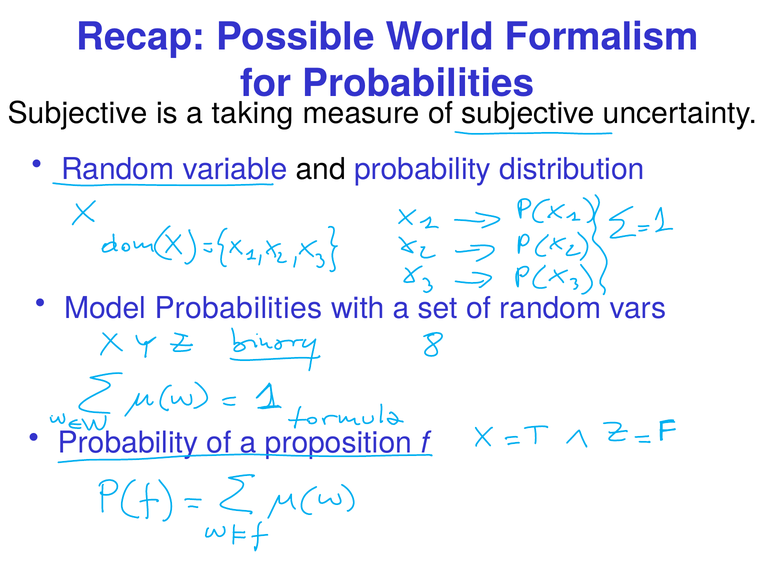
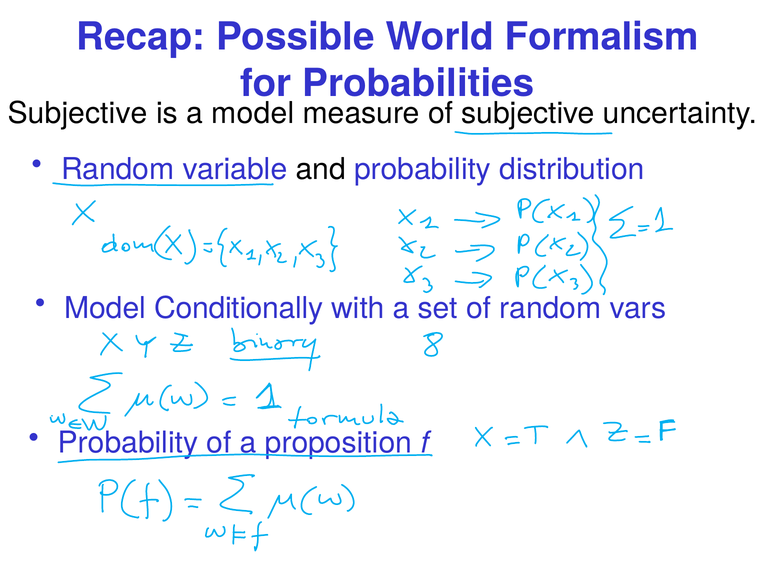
a taking: taking -> model
Model Probabilities: Probabilities -> Conditionally
